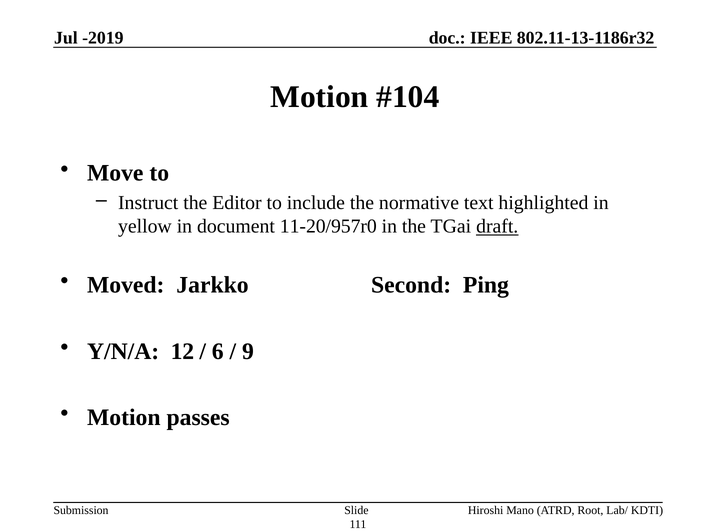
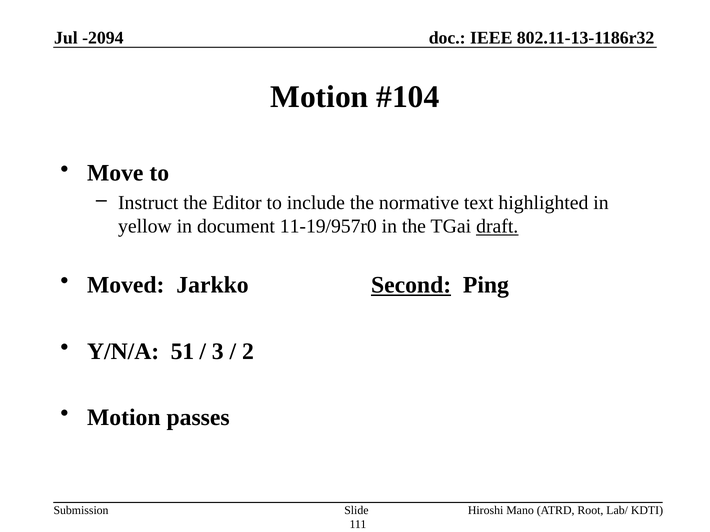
-2019: -2019 -> -2094
11-20/957r0: 11-20/957r0 -> 11-19/957r0
Second underline: none -> present
12: 12 -> 51
6: 6 -> 3
9: 9 -> 2
